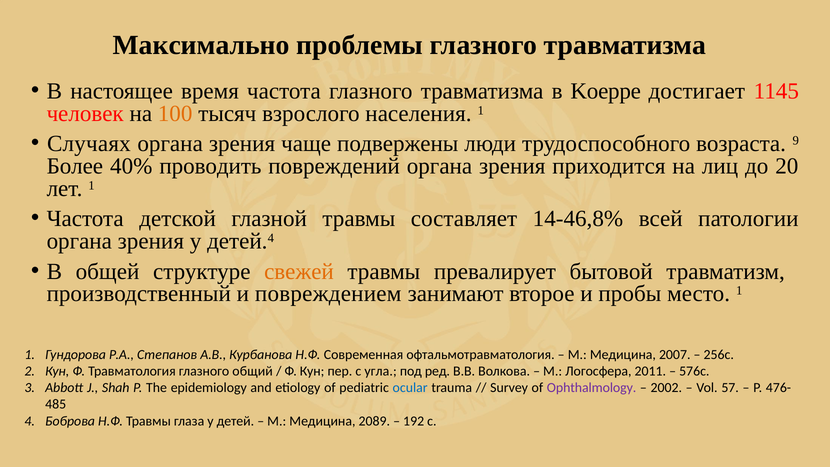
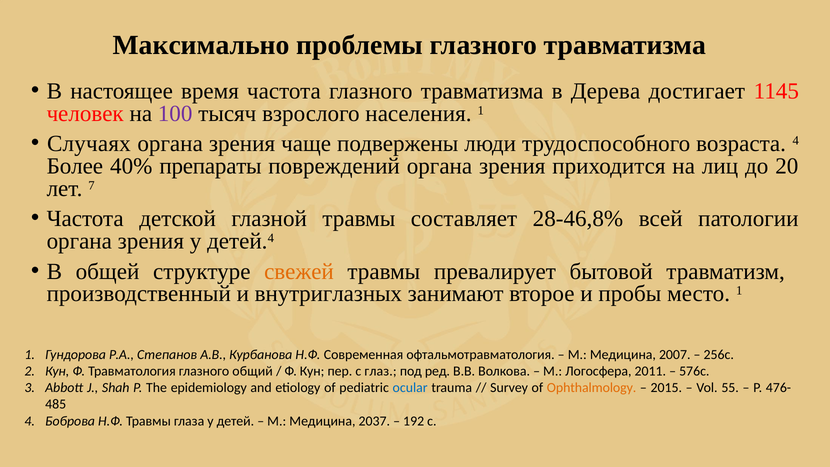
Koeppe: Koeppe -> Дерева
100 colour: orange -> purple
возраста 9: 9 -> 4
проводить: проводить -> препараты
лет 1: 1 -> 7
14-46,8%: 14-46,8% -> 28-46,8%
повреждением: повреждением -> внутриглазных
угла: угла -> глаз
Ophthalmology colour: purple -> orange
2002: 2002 -> 2015
57: 57 -> 55
2089: 2089 -> 2037
